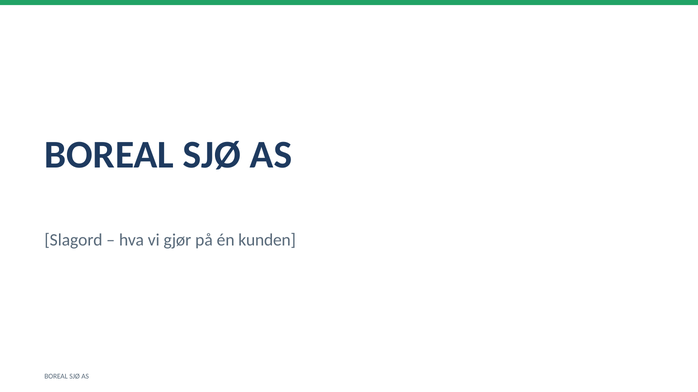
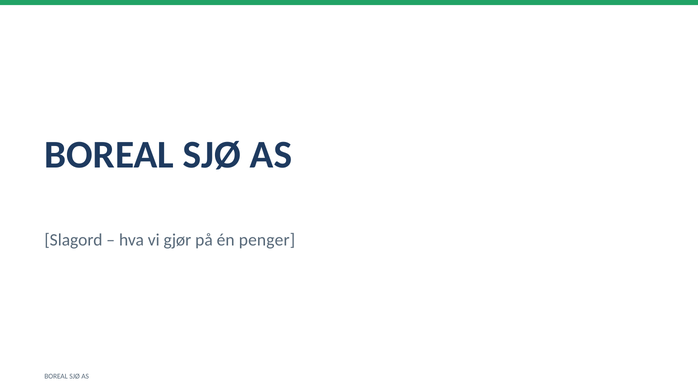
kunden: kunden -> penger
